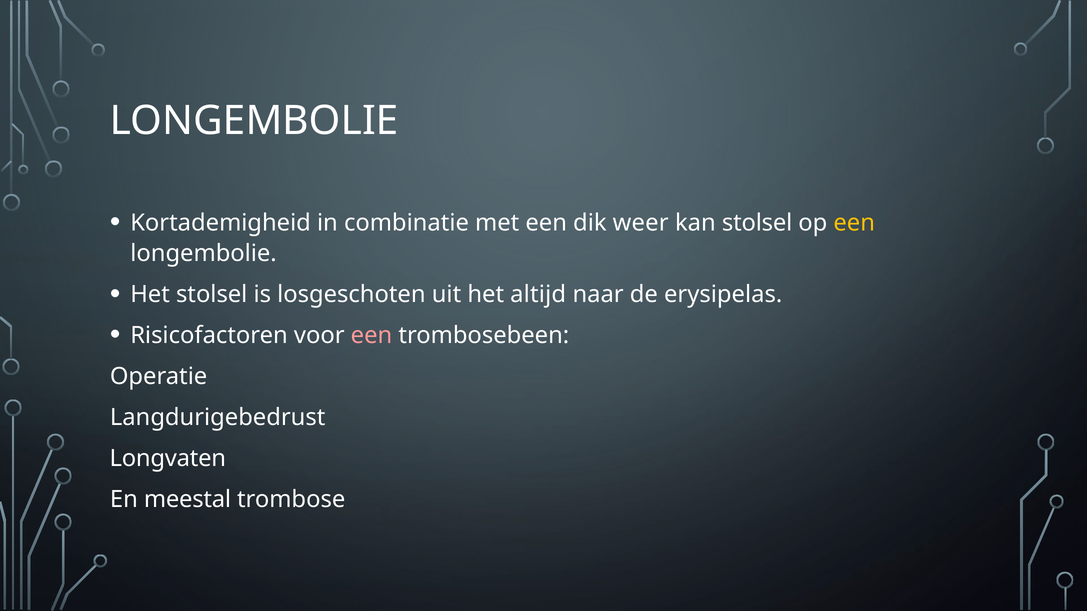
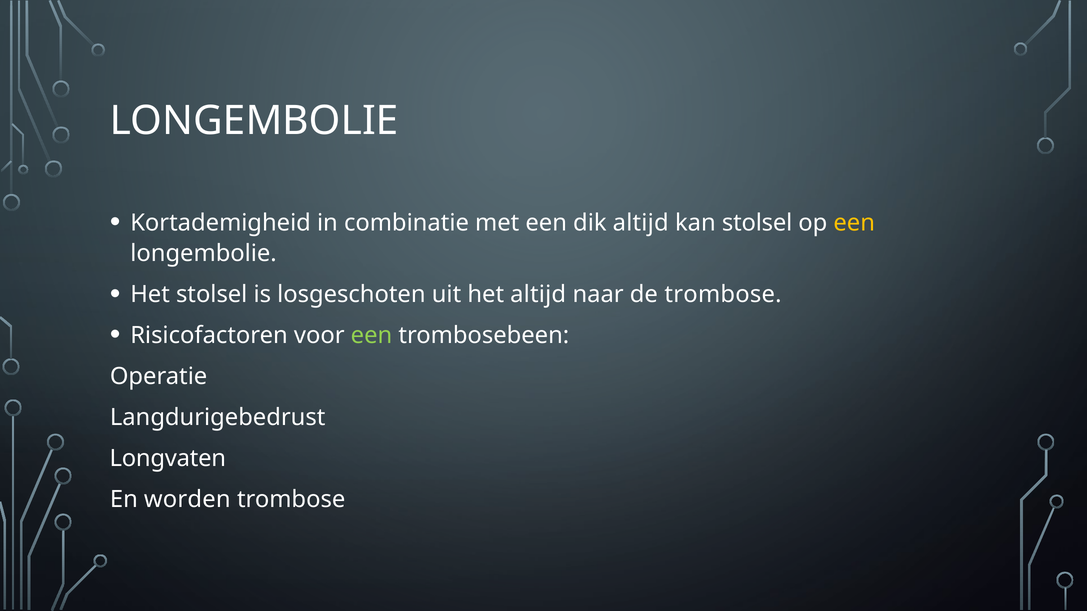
dik weer: weer -> altijd
de erysipelas: erysipelas -> trombose
een at (372, 336) colour: pink -> light green
meestal: meestal -> worden
